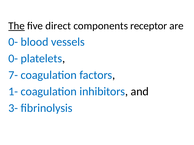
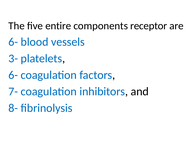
The underline: present -> none
direct: direct -> entire
0- at (13, 42): 0- -> 6-
0- at (13, 59): 0- -> 3-
7- at (13, 75): 7- -> 6-
1-: 1- -> 7-
3-: 3- -> 8-
